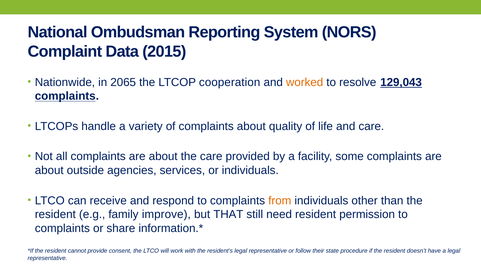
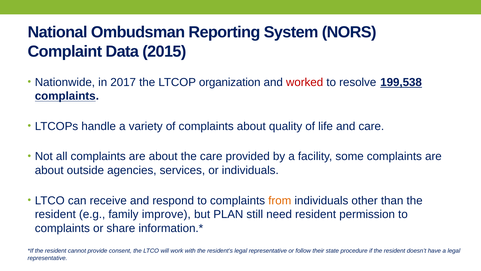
2065: 2065 -> 2017
cooperation: cooperation -> organization
worked colour: orange -> red
129,043: 129,043 -> 199,538
THAT: THAT -> PLAN
